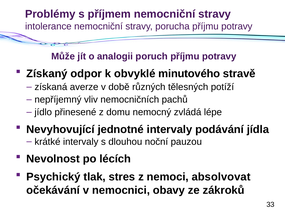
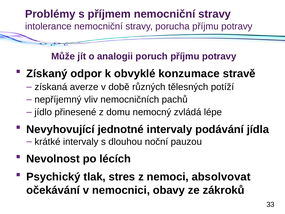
minutového: minutového -> konzumace
